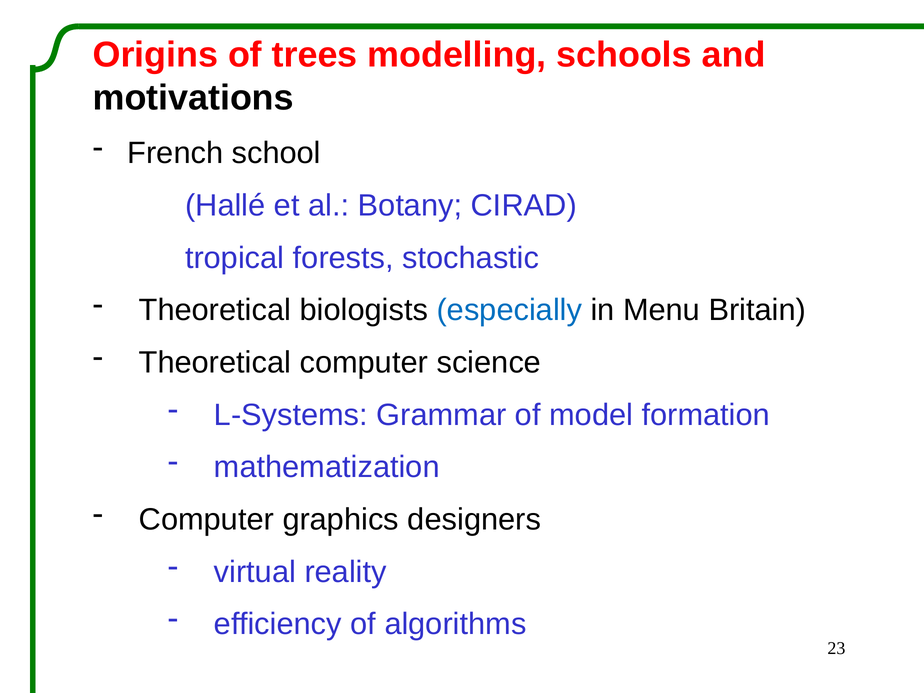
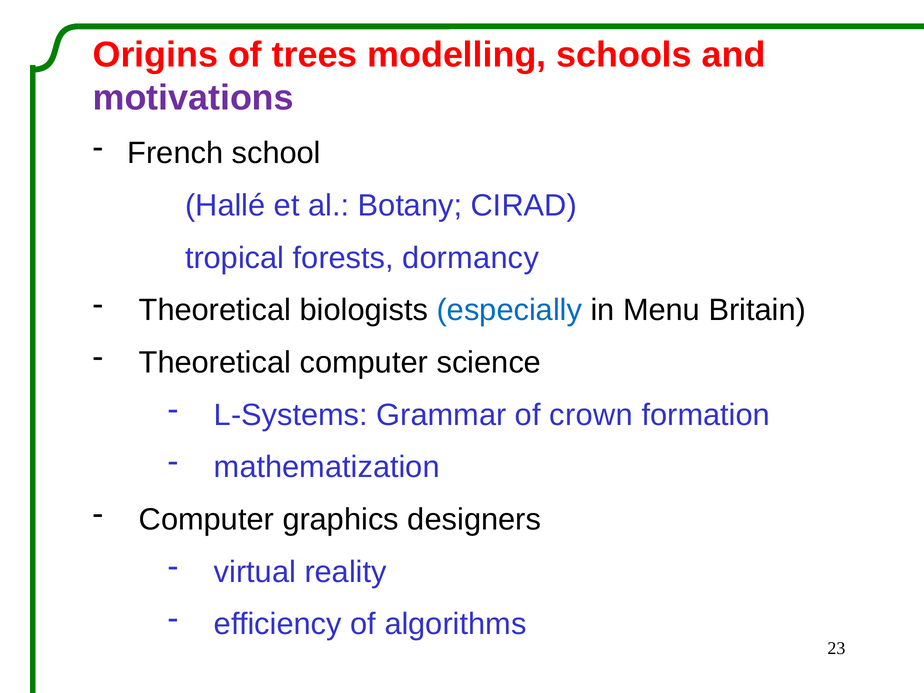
motivations colour: black -> purple
stochastic: stochastic -> dormancy
model: model -> crown
